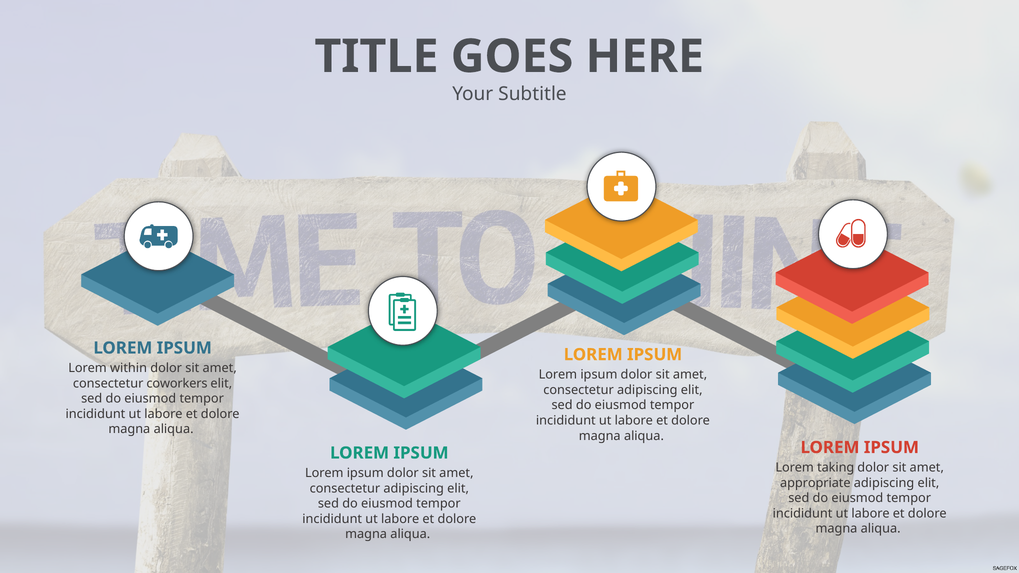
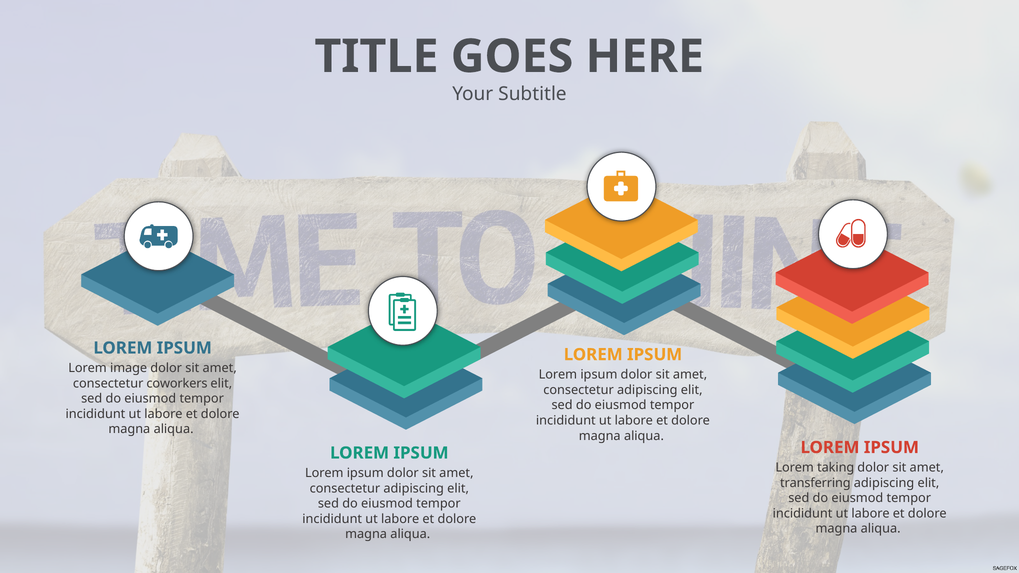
within: within -> image
appropriate: appropriate -> transferring
